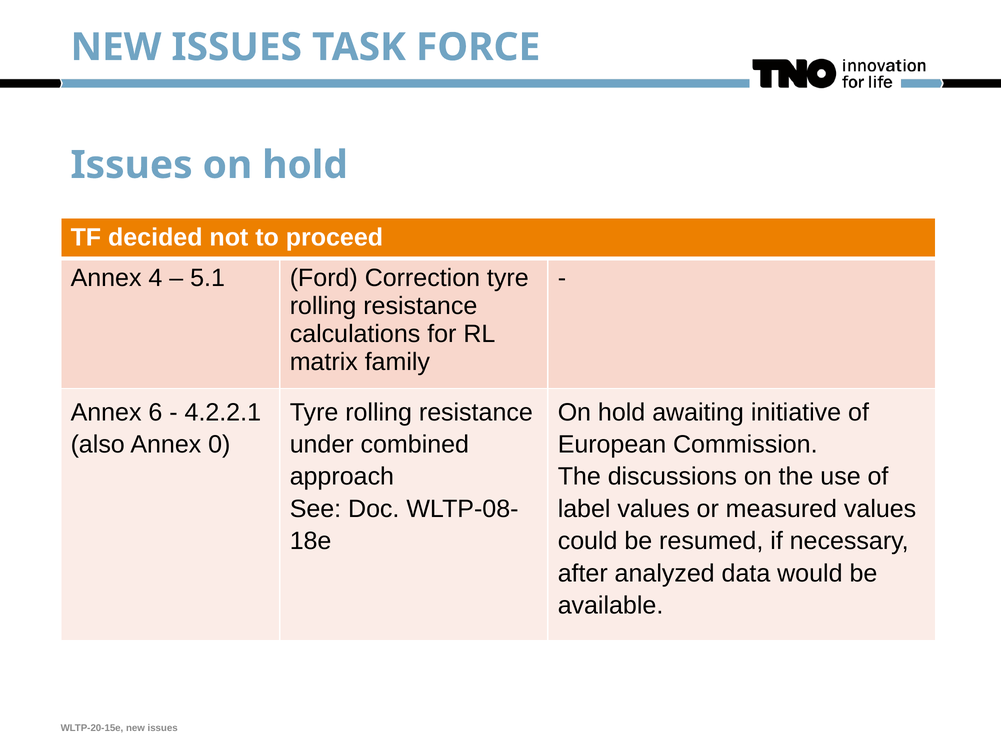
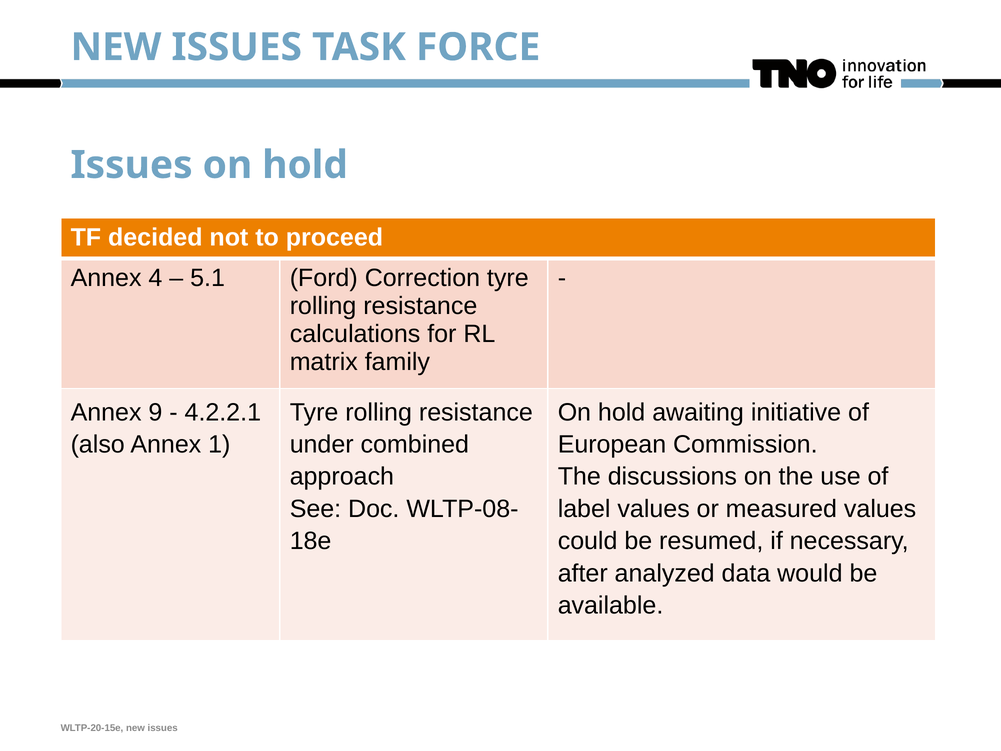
6: 6 -> 9
0: 0 -> 1
